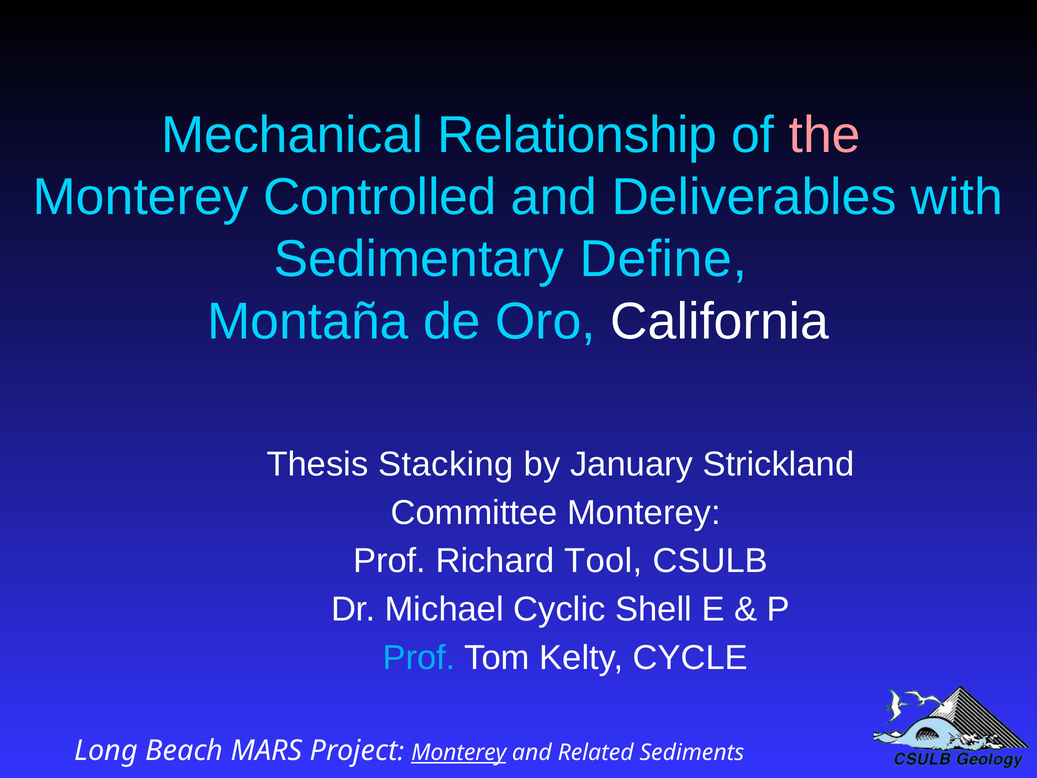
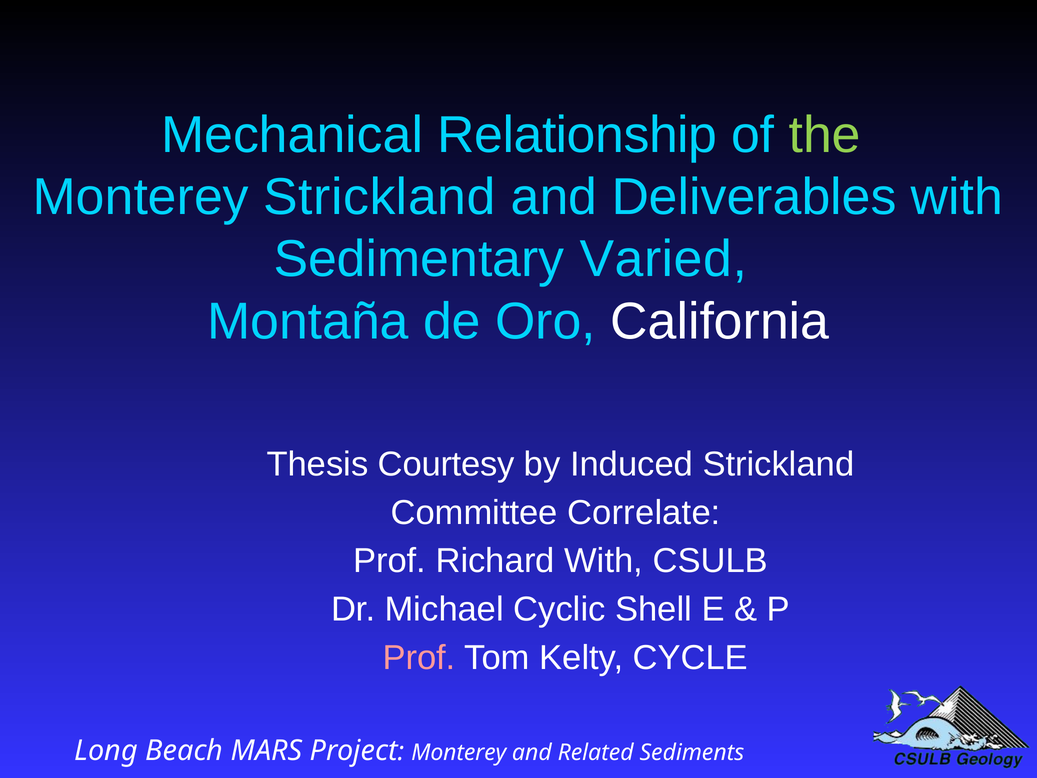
the colour: pink -> light green
Monterey Controlled: Controlled -> Strickland
Define: Define -> Varied
Stacking: Stacking -> Courtesy
January: January -> Induced
Committee Monterey: Monterey -> Correlate
Richard Tool: Tool -> With
Prof at (419, 658) colour: light blue -> pink
Monterey at (459, 753) underline: present -> none
